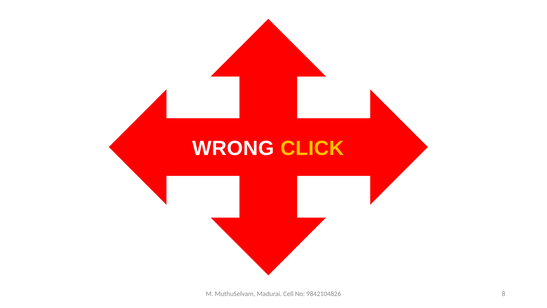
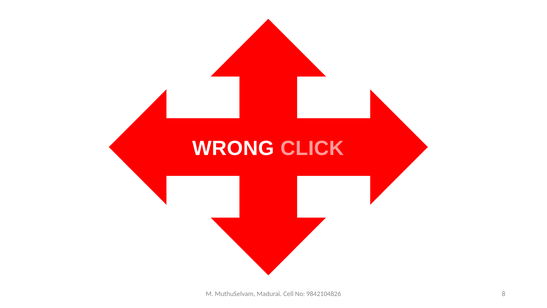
CLICK colour: yellow -> pink
